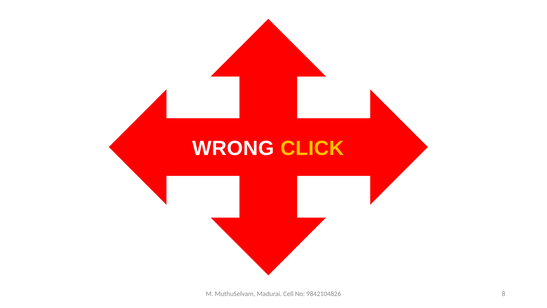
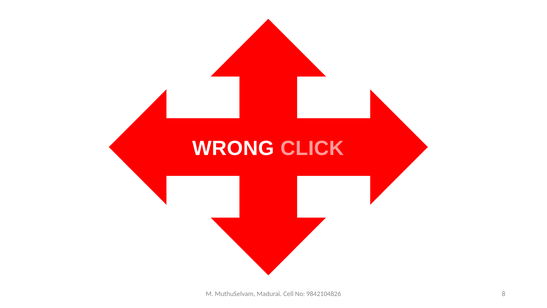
CLICK colour: yellow -> pink
